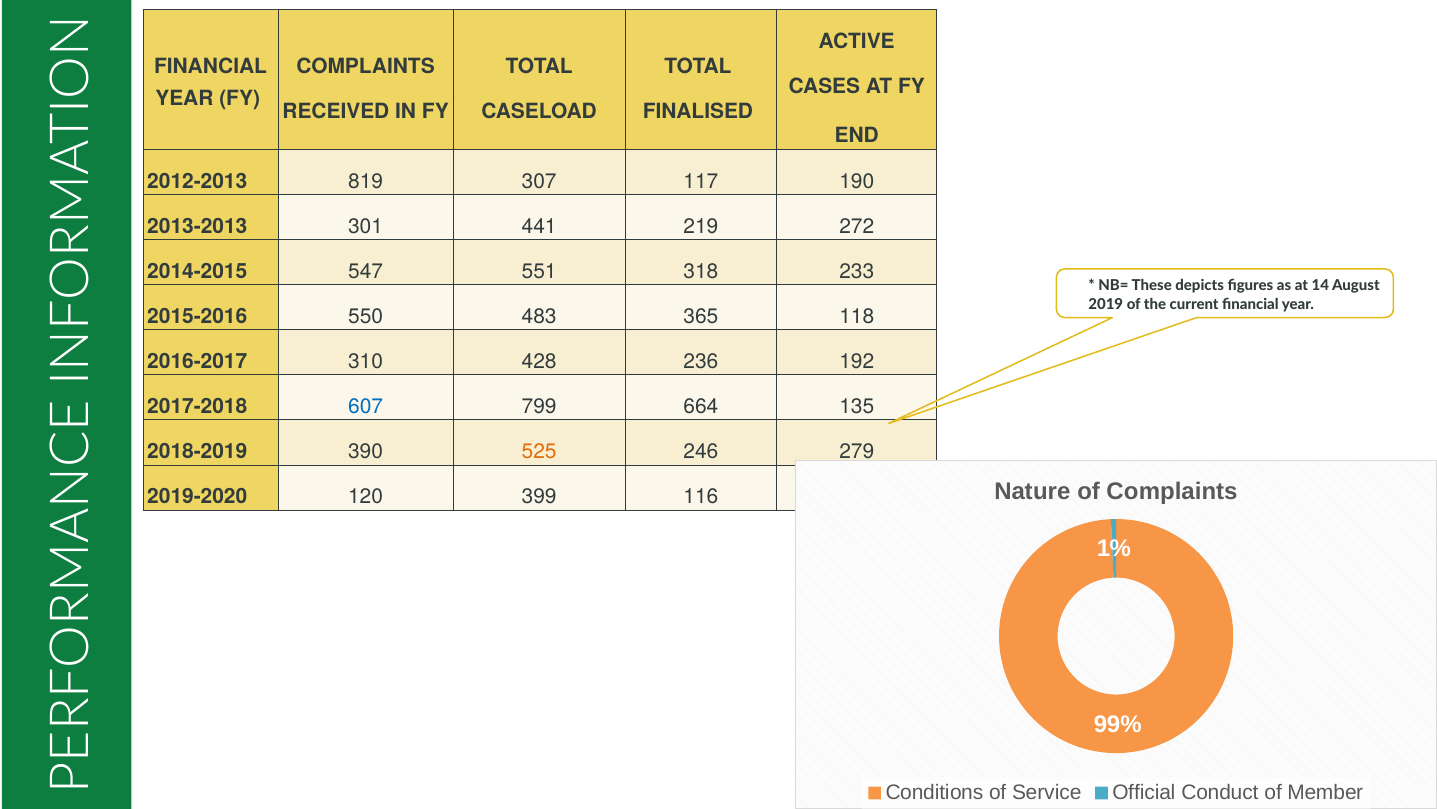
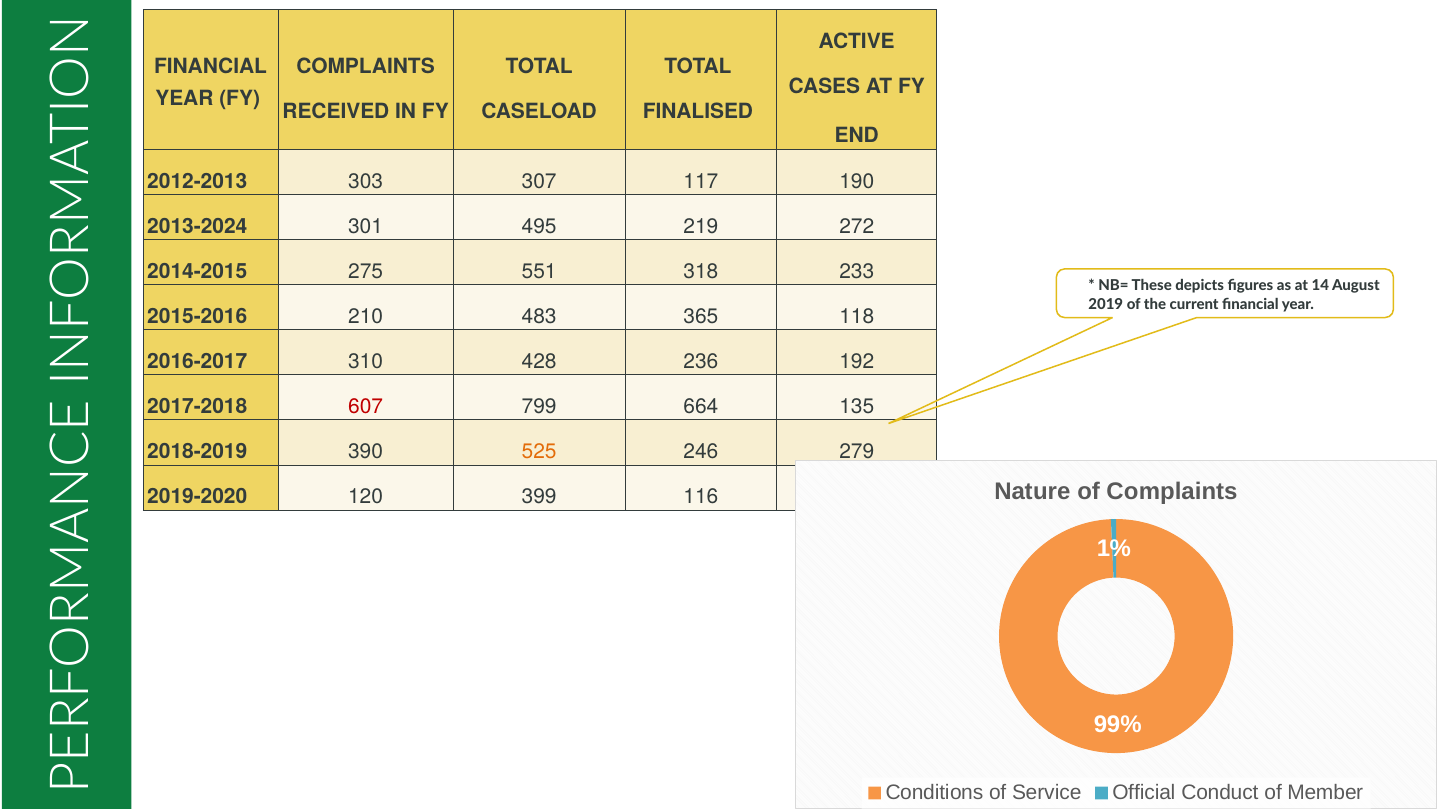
819: 819 -> 303
2013-2013: 2013-2013 -> 2013-2024
441: 441 -> 495
547: 547 -> 275
550: 550 -> 210
607 colour: blue -> red
